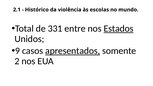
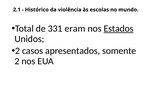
entre: entre -> eram
9 at (17, 51): 9 -> 2
apresentados underline: present -> none
